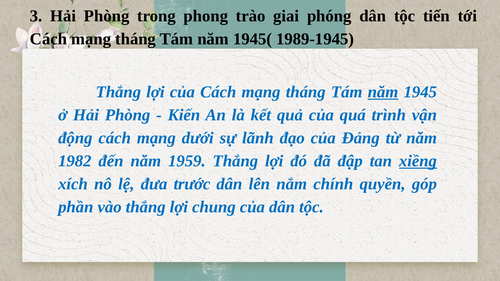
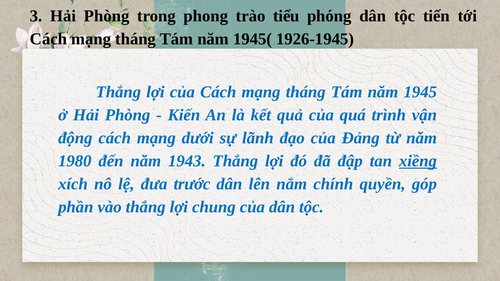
giai: giai -> tiểu
1989-1945: 1989-1945 -> 1926-1945
năm at (383, 92) underline: present -> none
1982: 1982 -> 1980
1959: 1959 -> 1943
